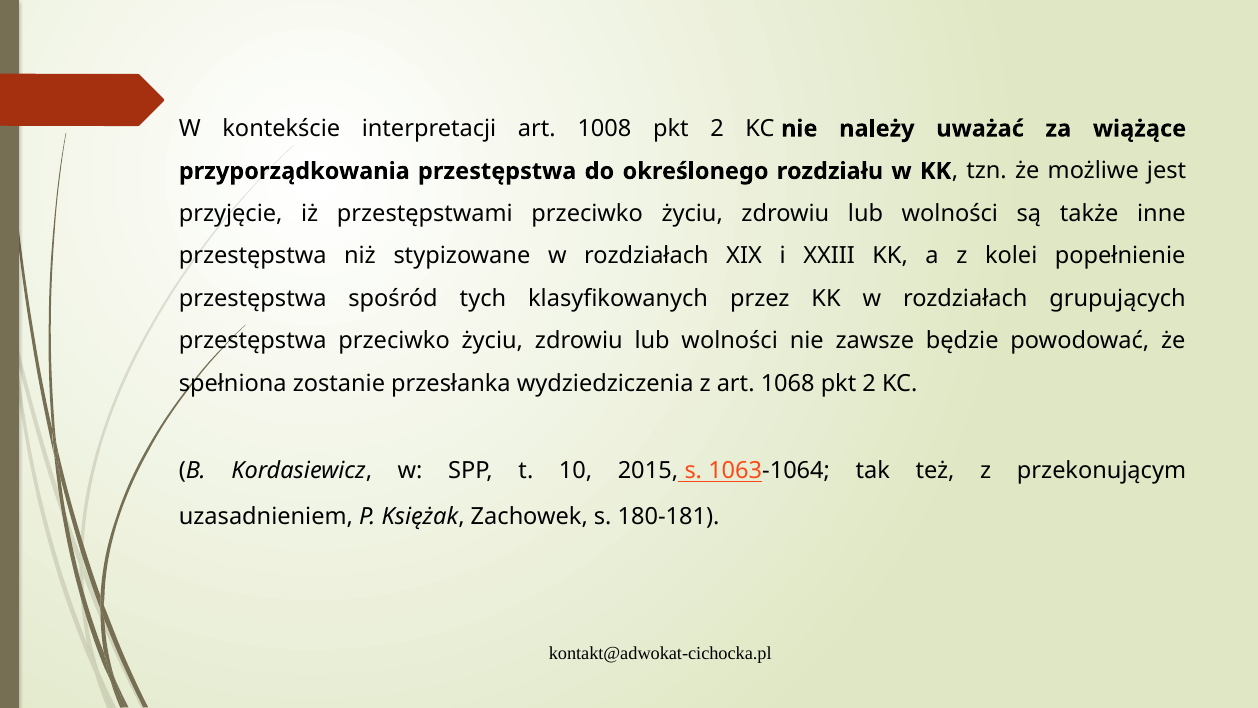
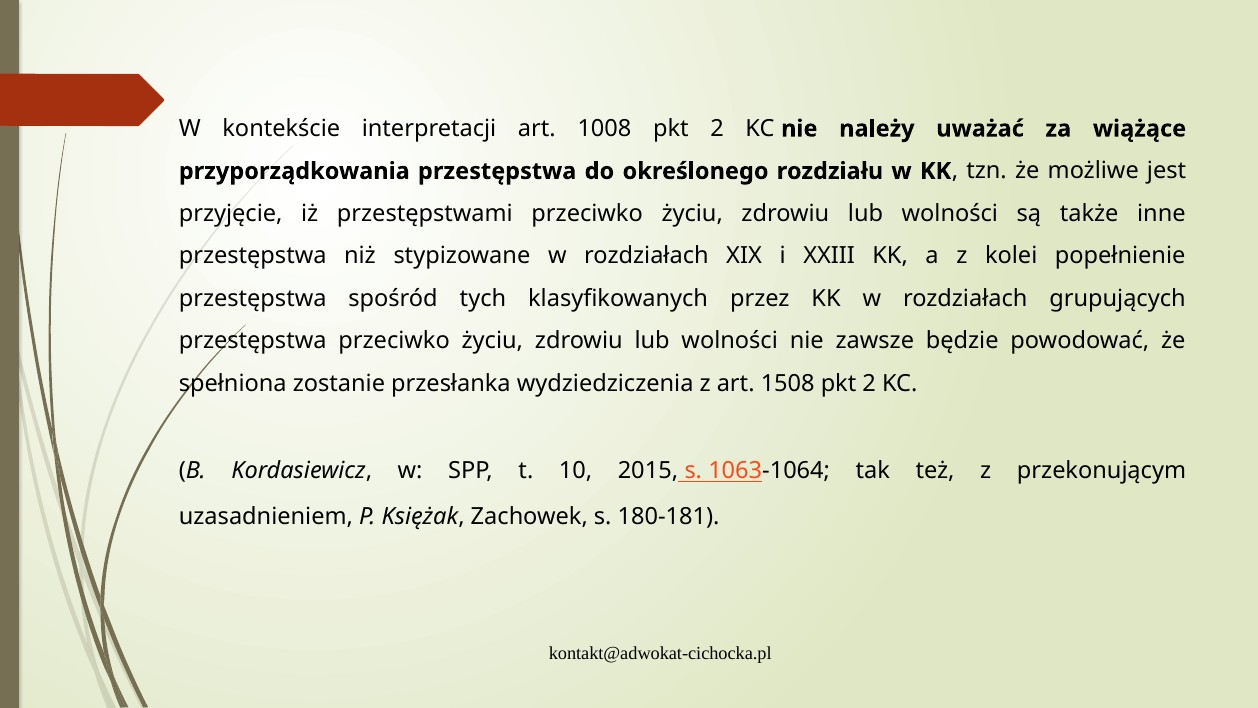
1068: 1068 -> 1508
